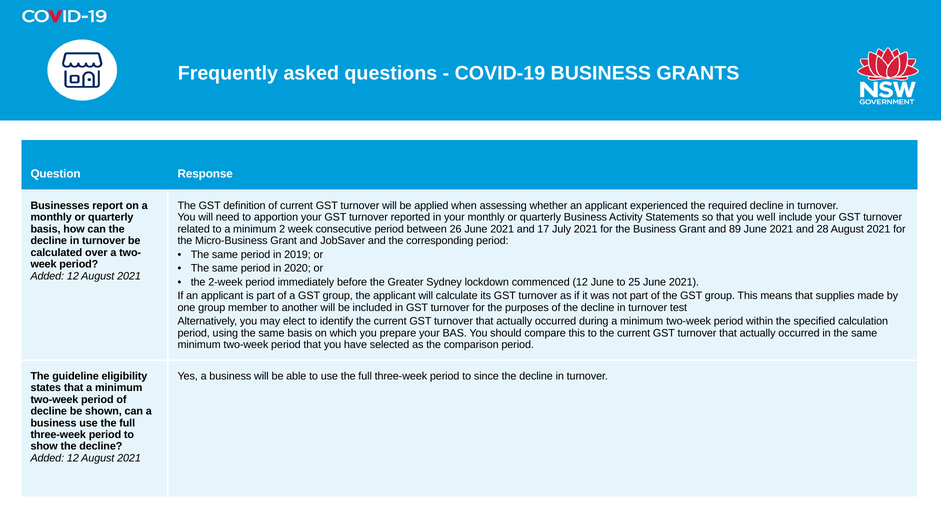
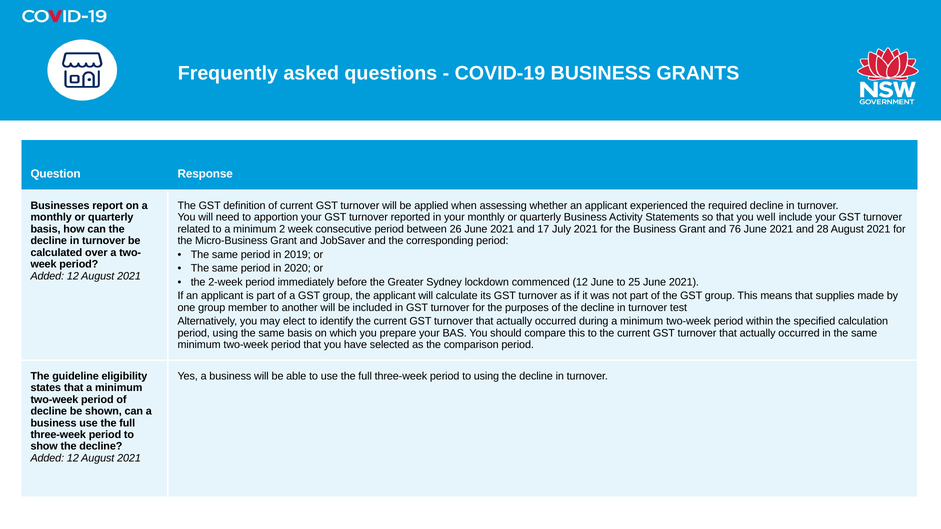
89: 89 -> 76
to since: since -> using
